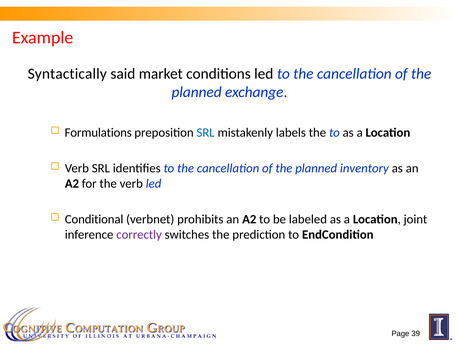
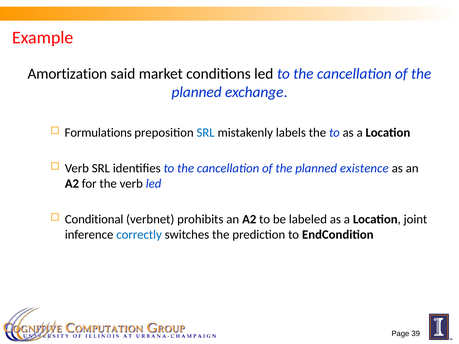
Syntactically: Syntactically -> Amortization
inventory: inventory -> existence
correctly colour: purple -> blue
